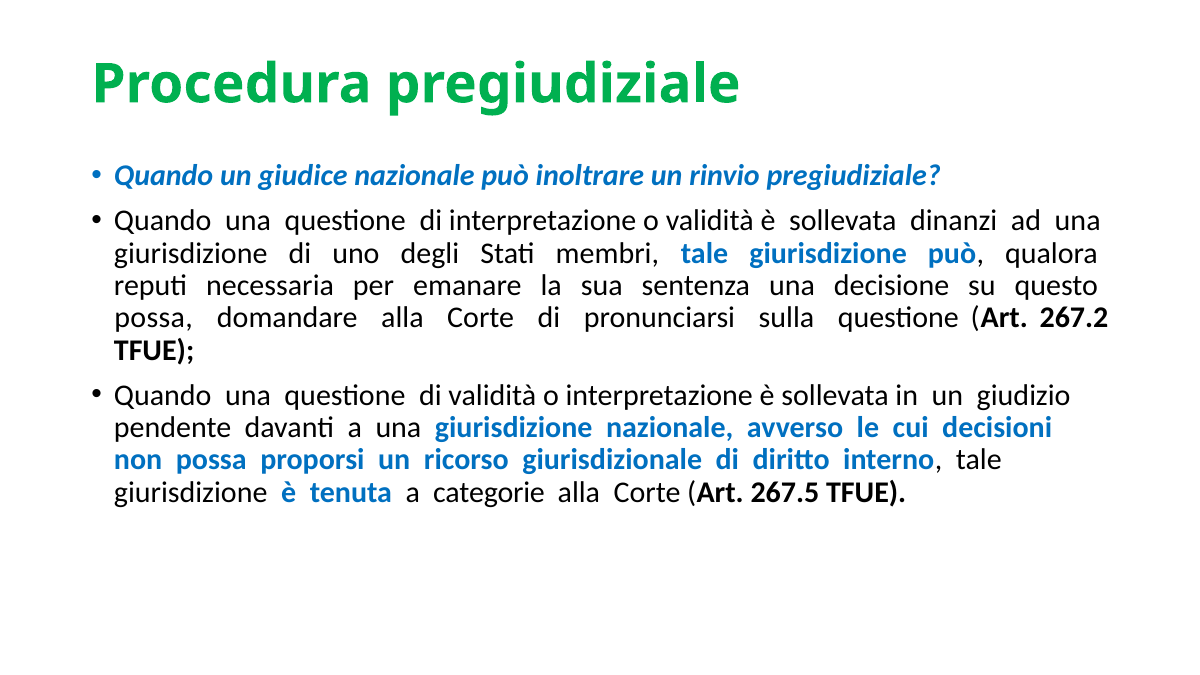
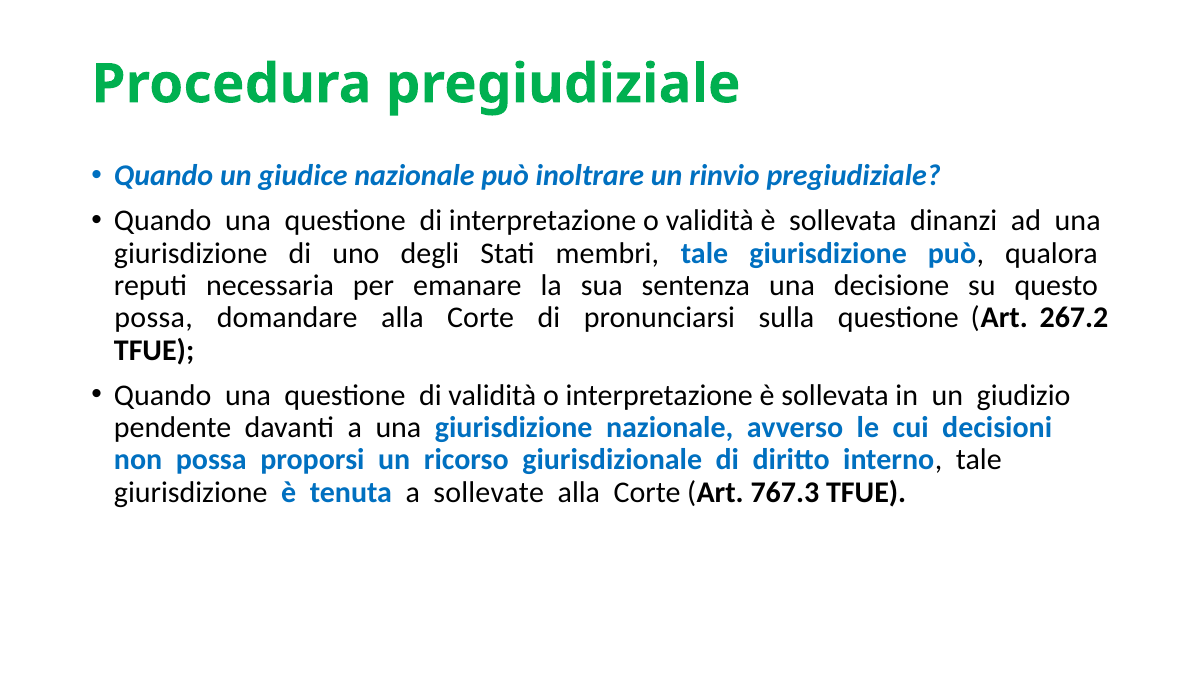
categorie: categorie -> sollevate
267.5: 267.5 -> 767.3
